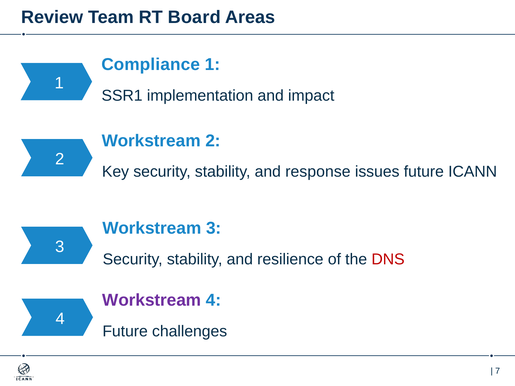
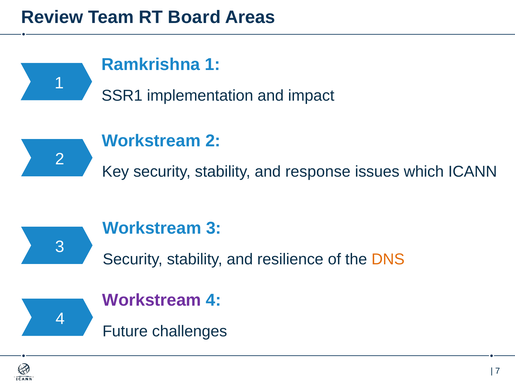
Compliance: Compliance -> Ramkrishna
issues future: future -> which
DNS colour: red -> orange
